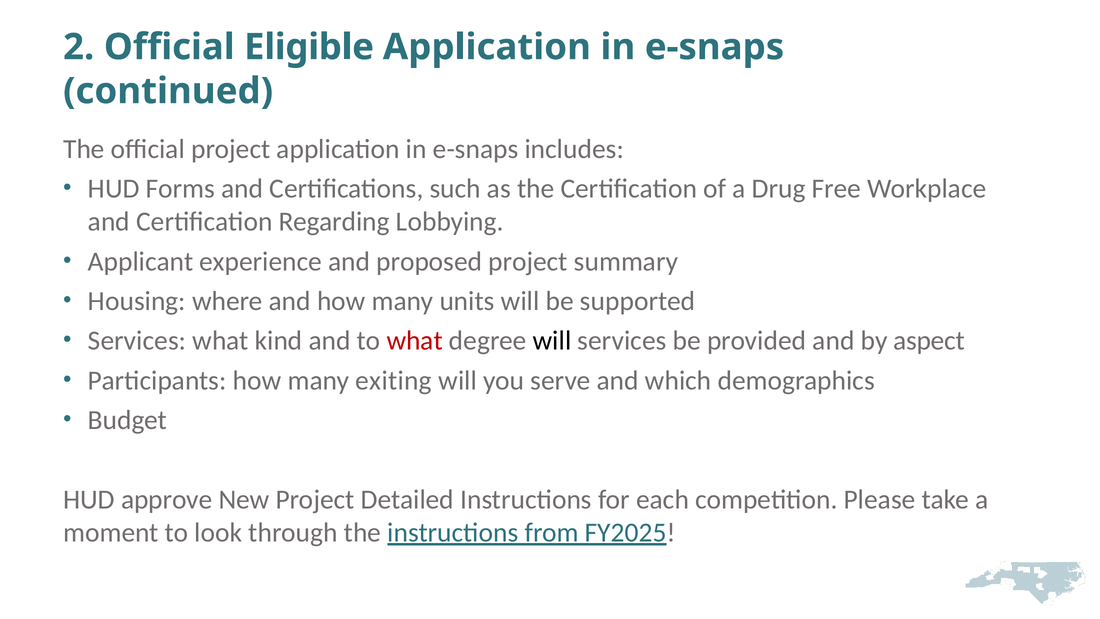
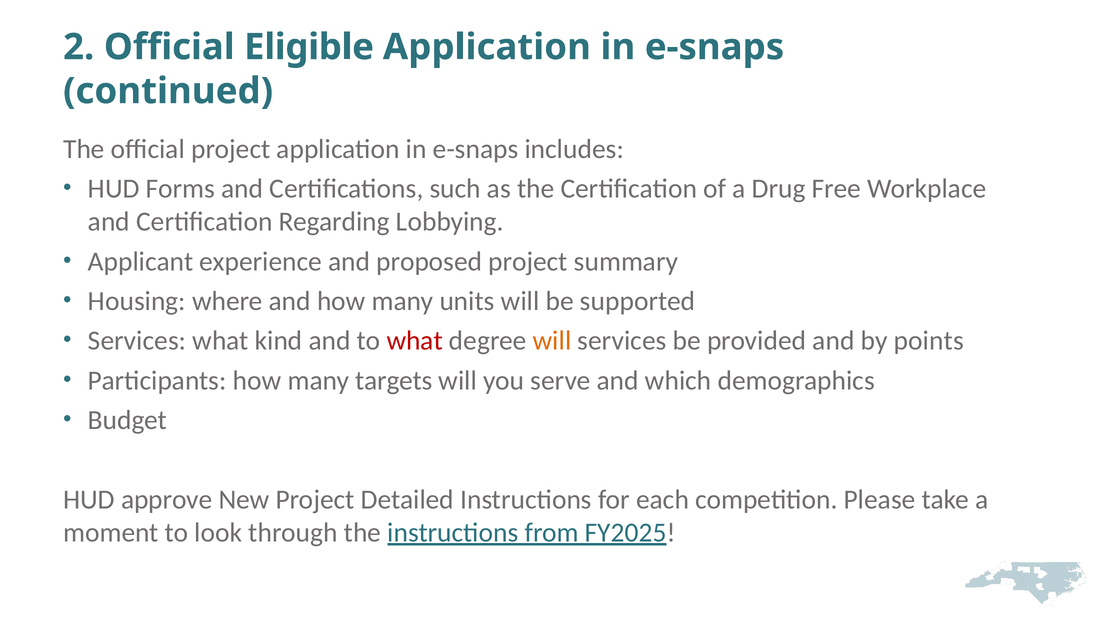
will at (552, 341) colour: black -> orange
aspect: aspect -> points
exiting: exiting -> targets
